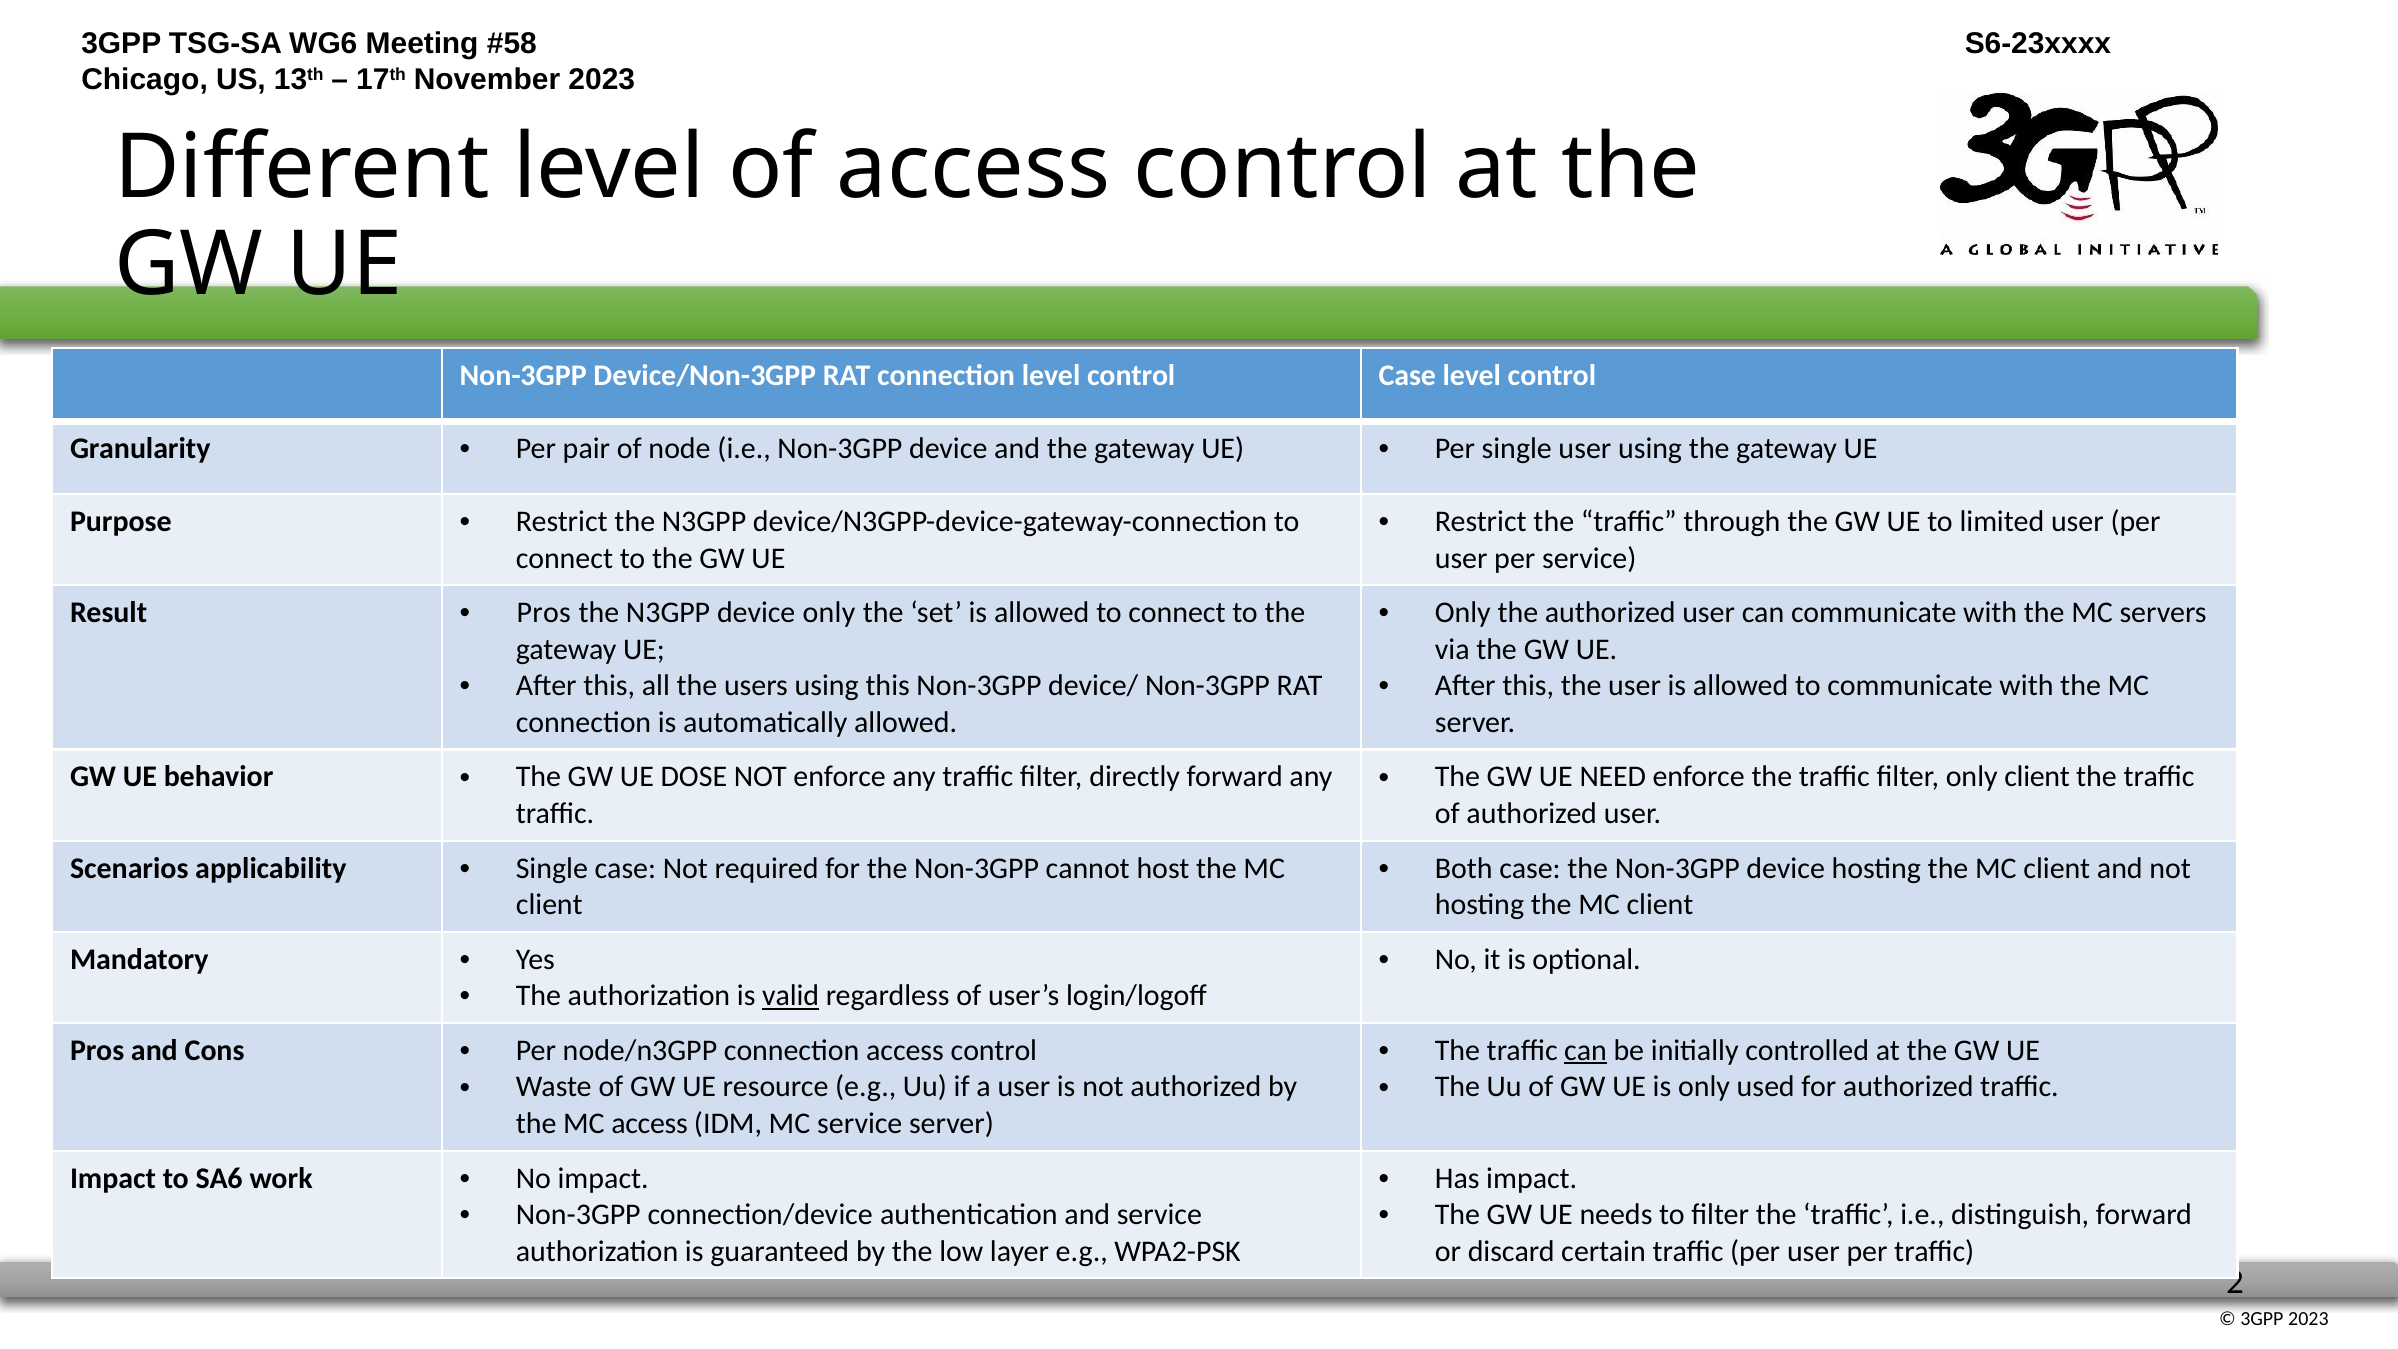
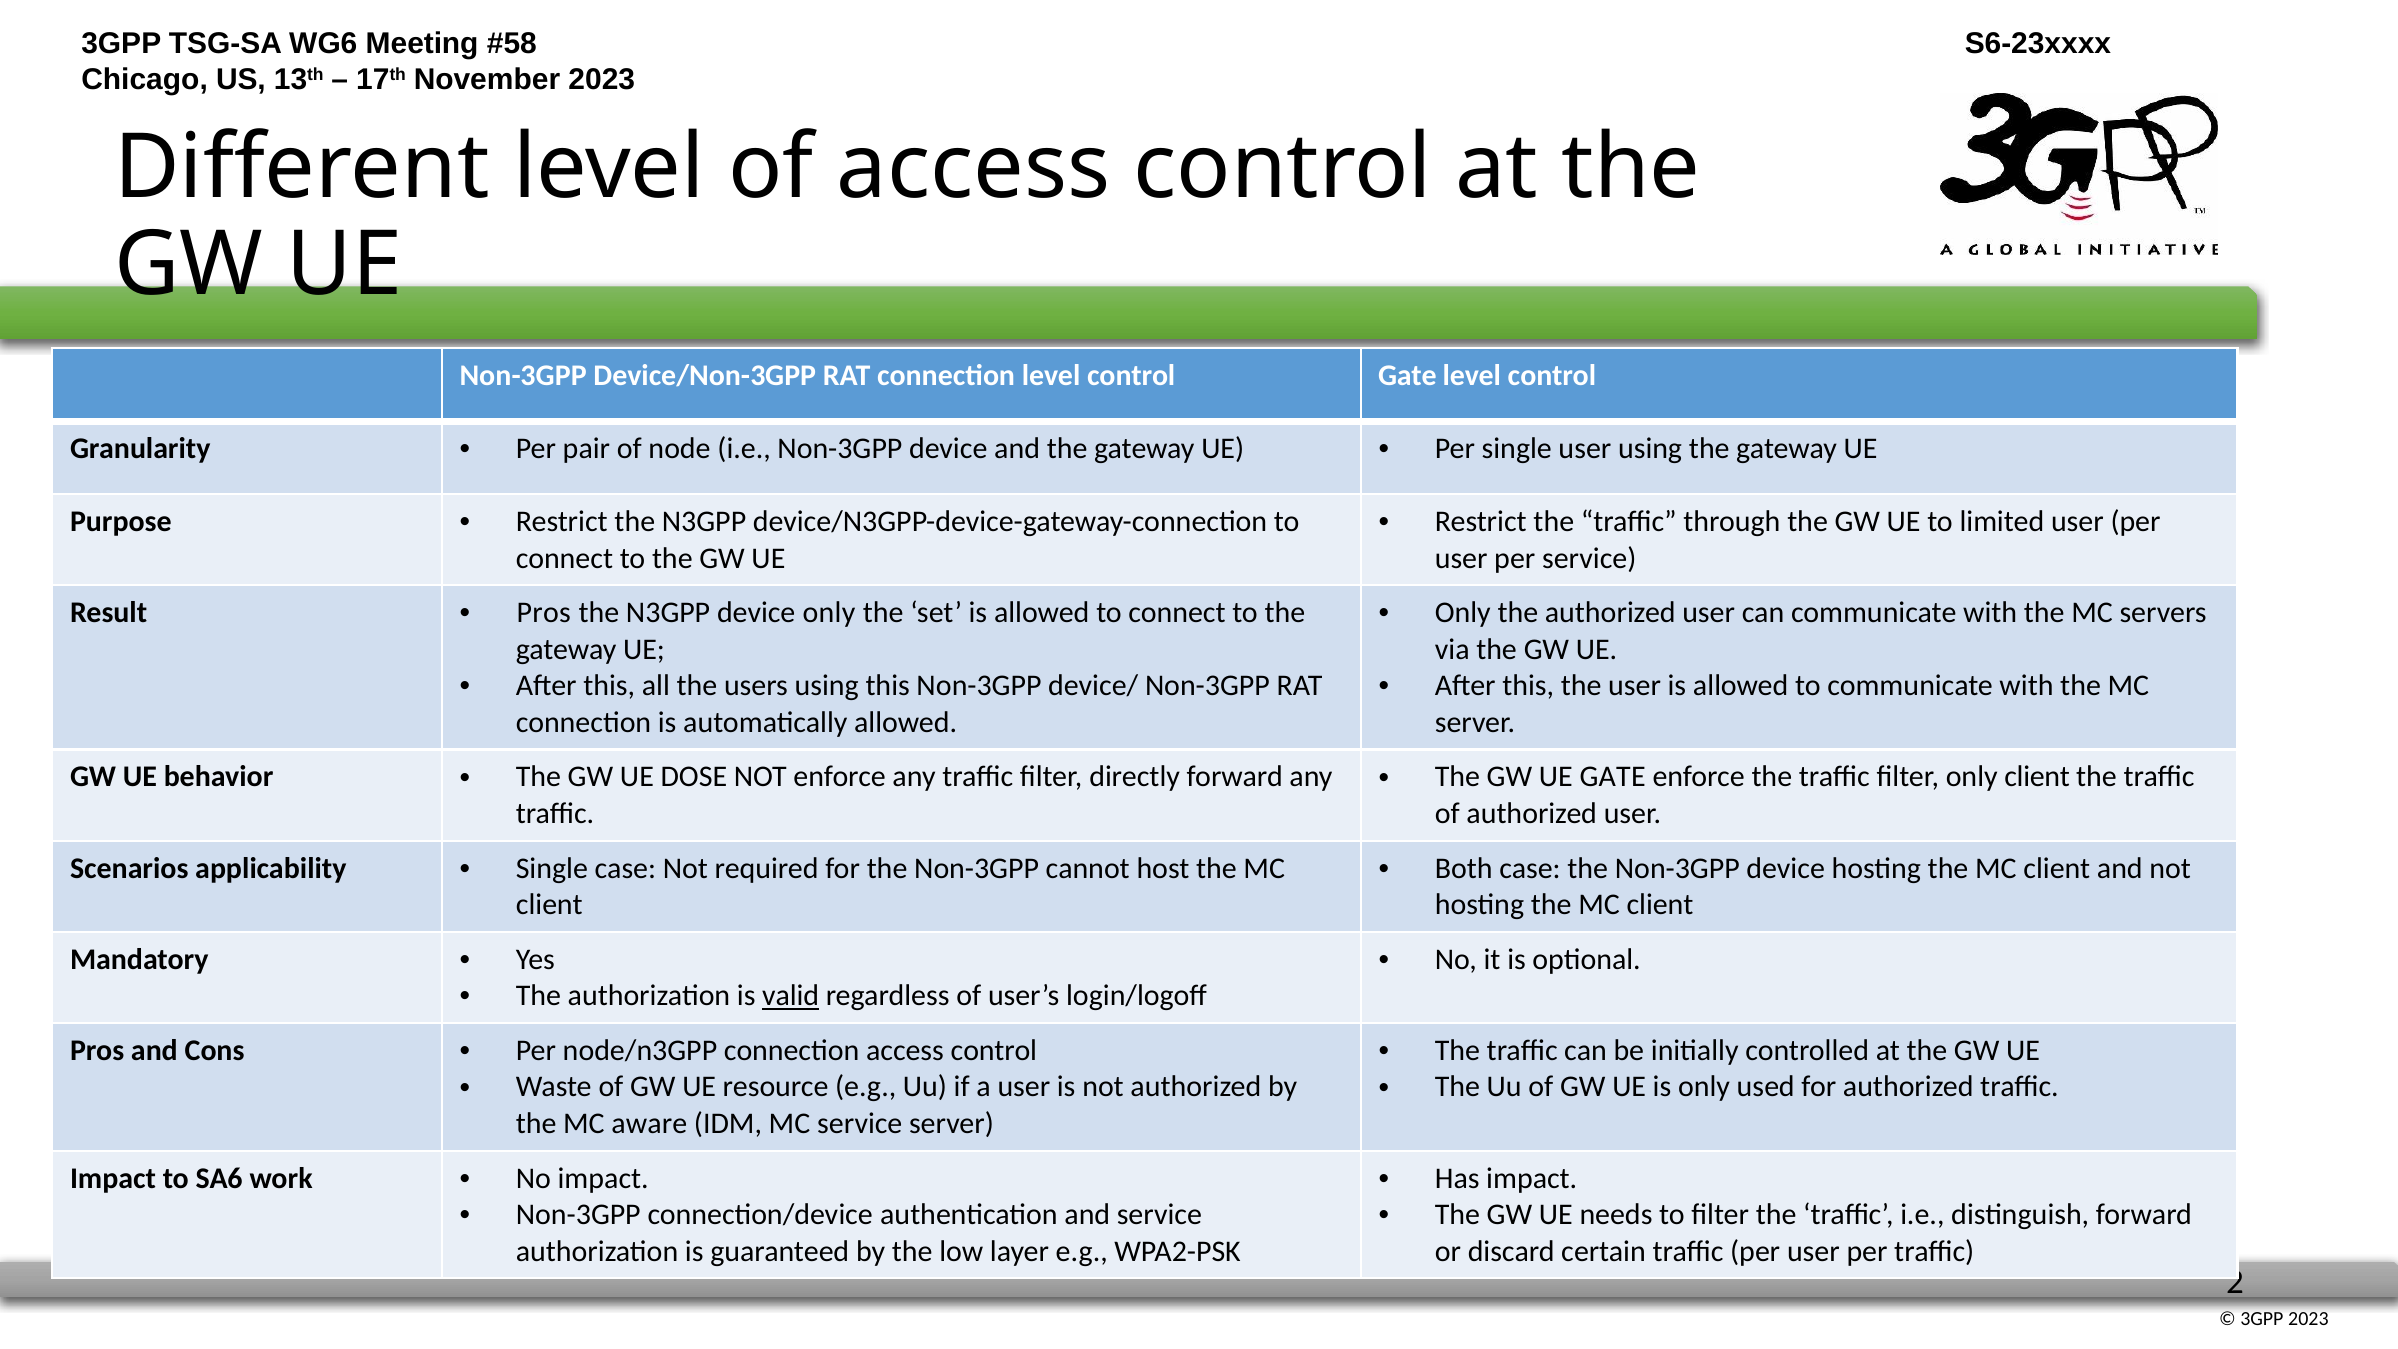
control Case: Case -> Gate
UE NEED: NEED -> GATE
can at (1586, 1050) underline: present -> none
MC access: access -> aware
